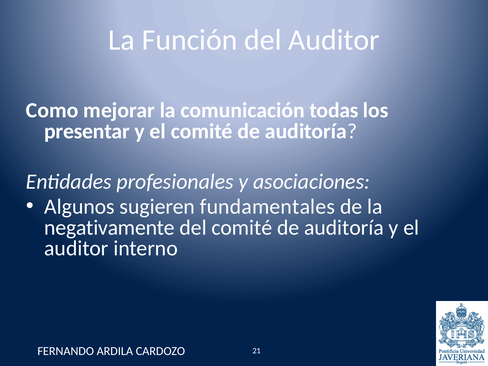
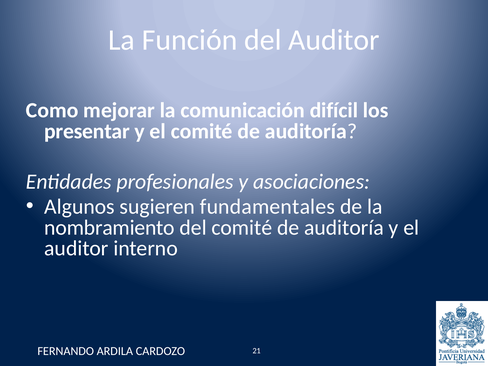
todas: todas -> difícil
negativamente: negativamente -> nombramiento
